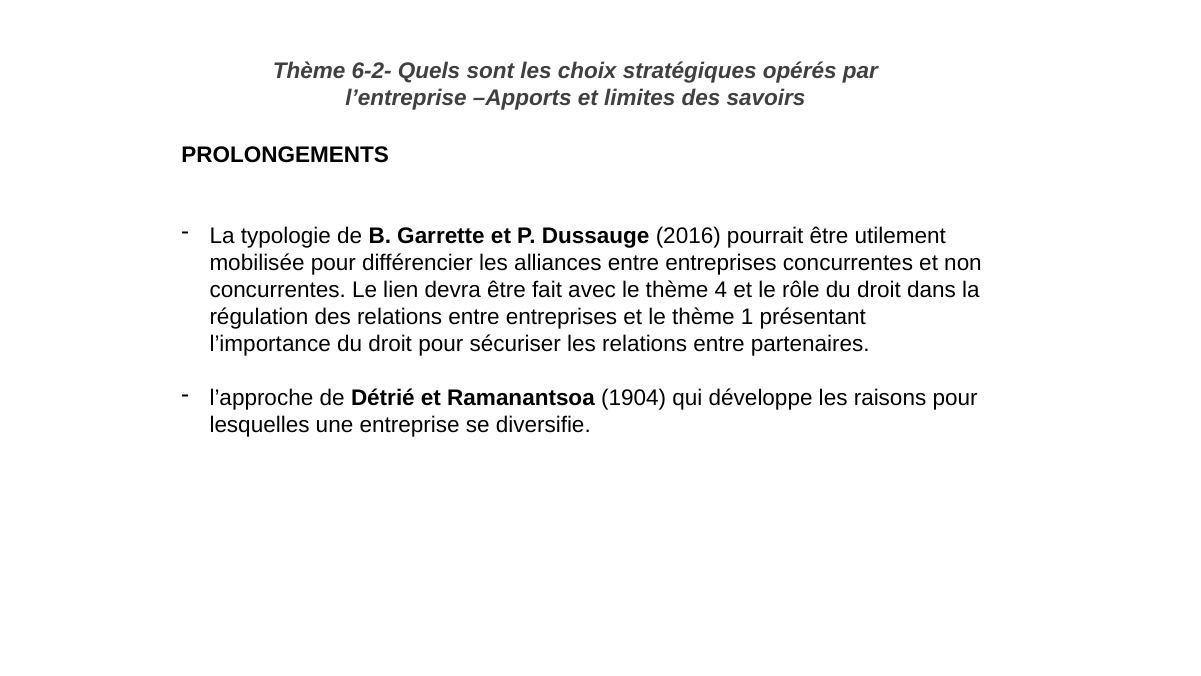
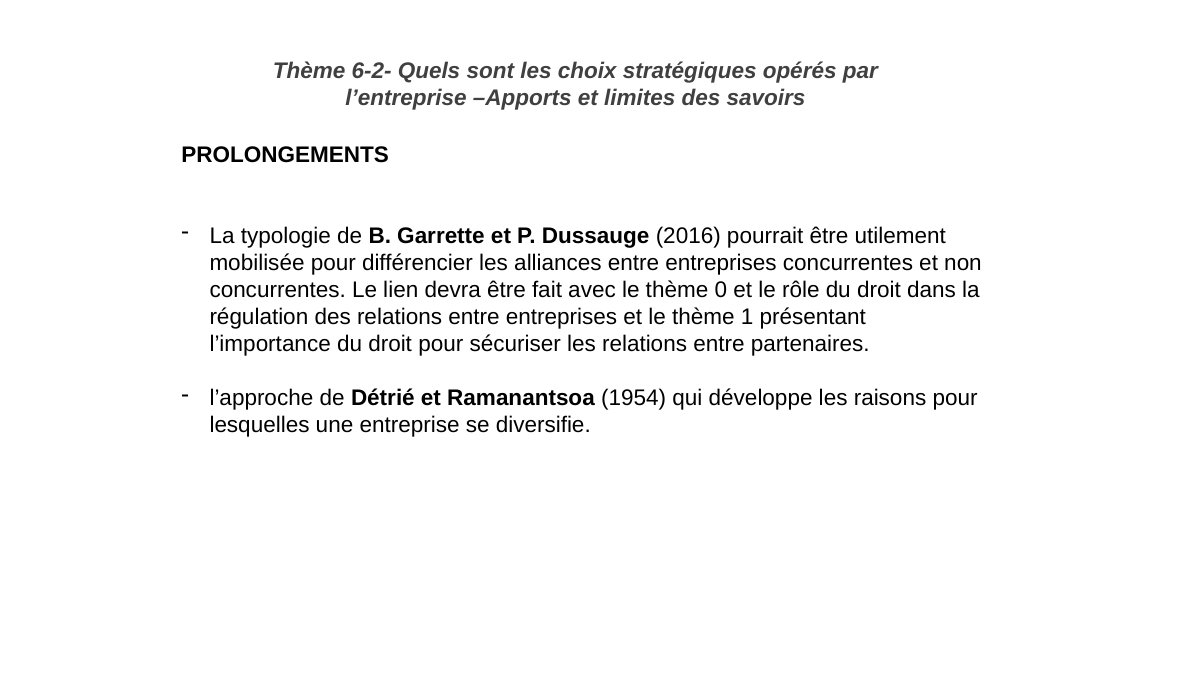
4: 4 -> 0
1904: 1904 -> 1954
